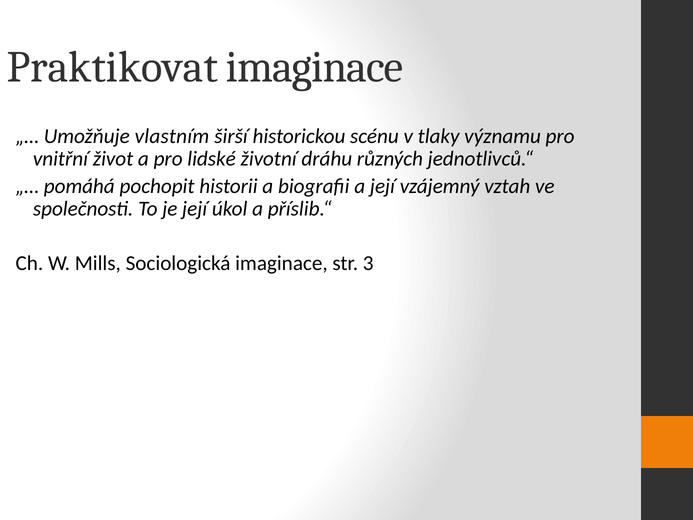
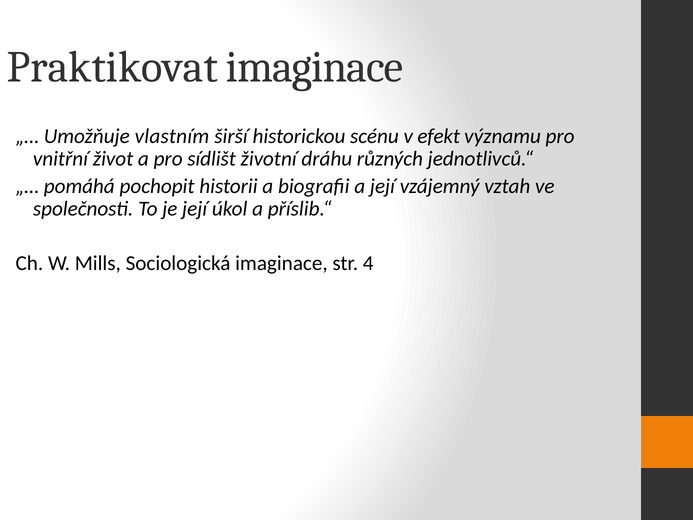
tlaky: tlaky -> efekt
lidské: lidské -> sídlišt
3: 3 -> 4
